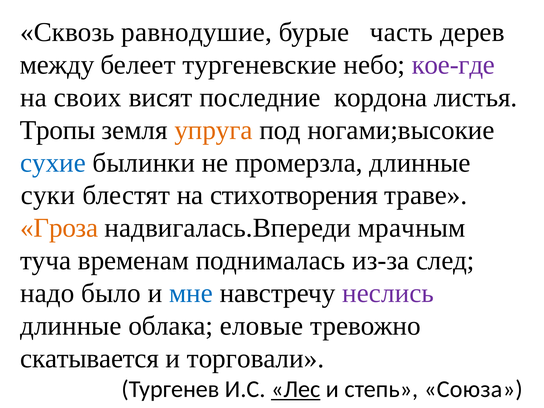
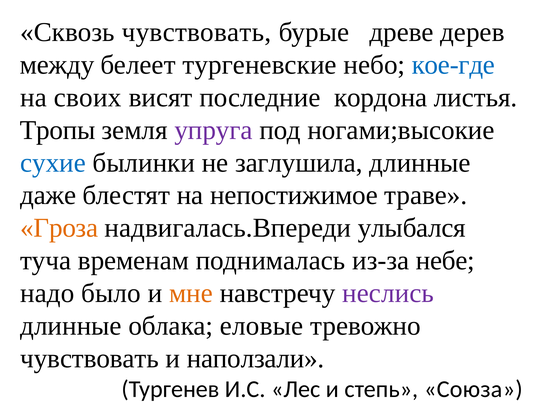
Сквозь равнодушие: равнодушие -> чувствовать
часть: часть -> древе
кое-где colour: purple -> blue
упруга colour: orange -> purple
промерзла: промерзла -> заглушила
суки: суки -> даже
стихотворения: стихотворения -> непостижимое
мрачным: мрачным -> улыбался
след: след -> небе
мне colour: blue -> orange
скатывается at (90, 359): скатывается -> чувствовать
торговали: торговали -> наползали
Лес underline: present -> none
